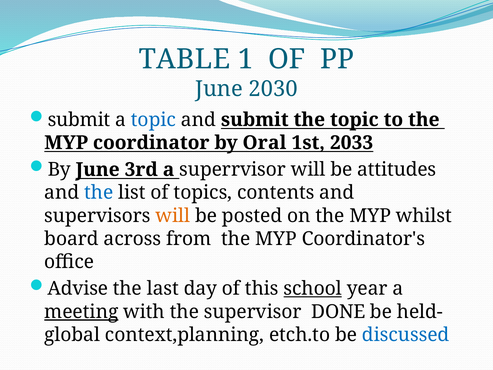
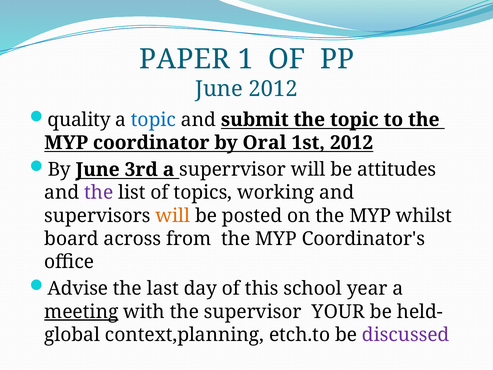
TABLE: TABLE -> PAPER
June 2030: 2030 -> 2012
submit at (79, 120): submit -> quality
1st 2033: 2033 -> 2012
the at (99, 193) colour: blue -> purple
contents: contents -> working
school underline: present -> none
DONE: DONE -> YOUR
discussed colour: blue -> purple
